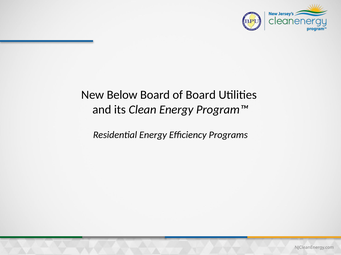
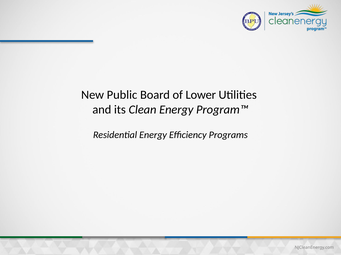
Below: Below -> Public
of Board: Board -> Lower
